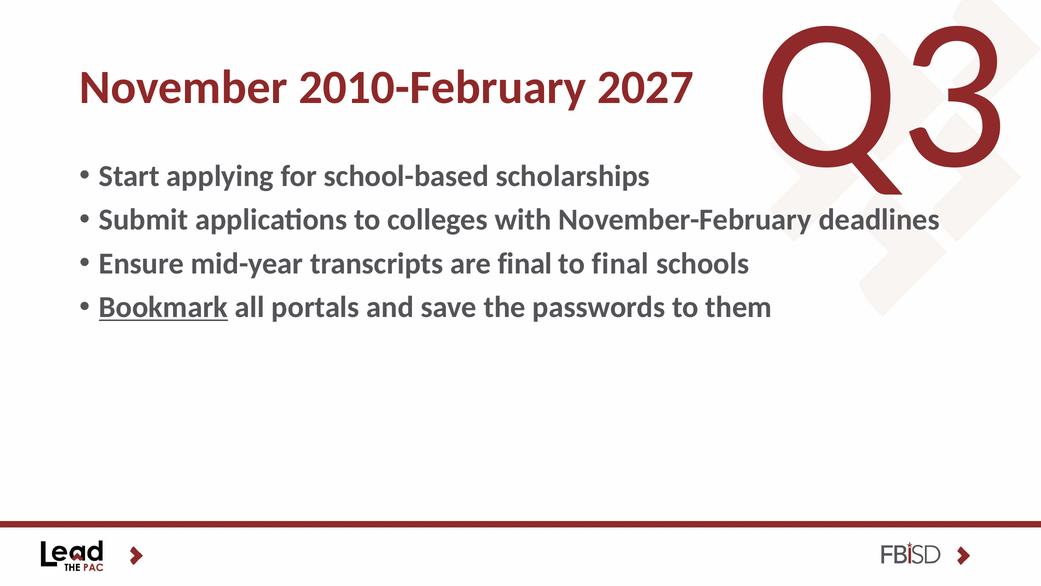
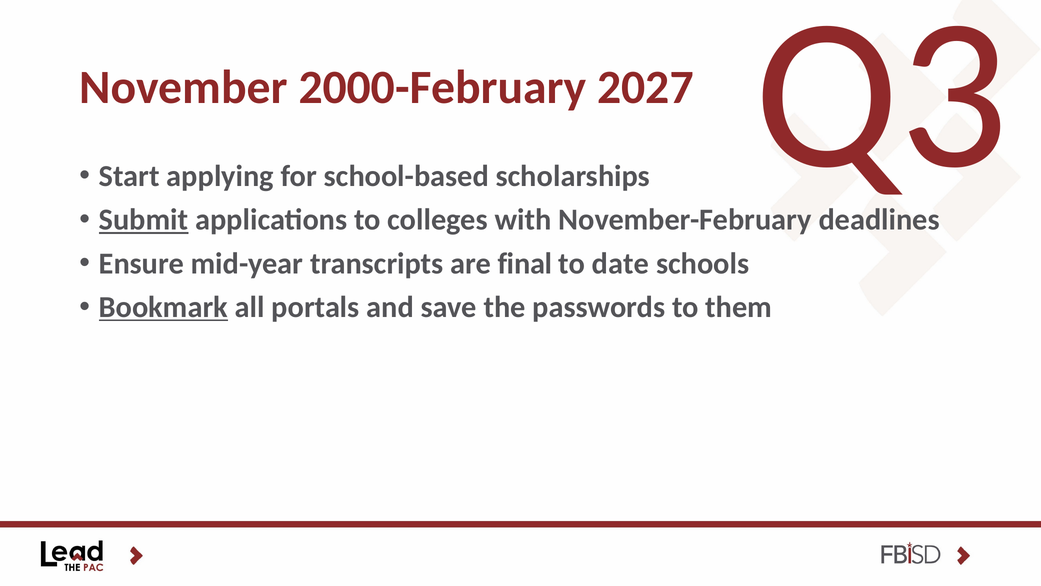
2010-February: 2010-February -> 2000-February
Submit underline: none -> present
to final: final -> date
